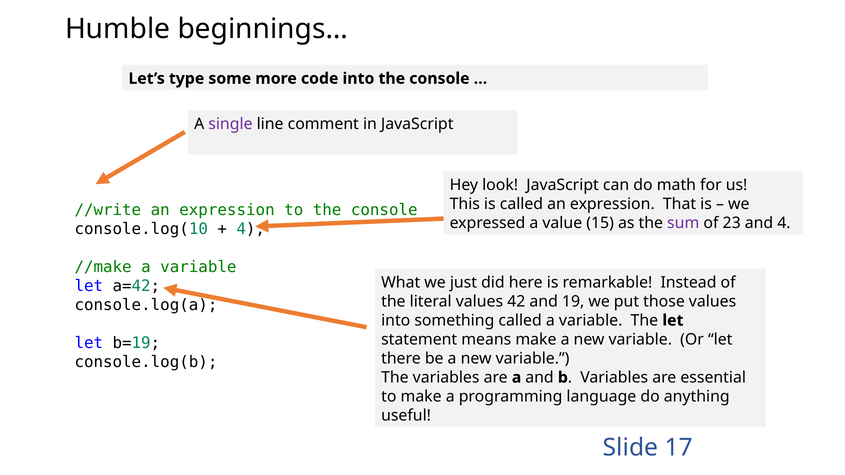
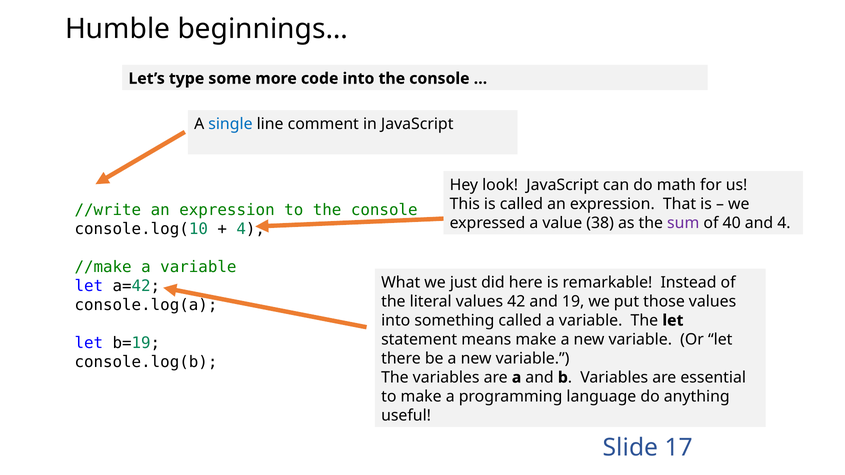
single colour: purple -> blue
15: 15 -> 38
23: 23 -> 40
